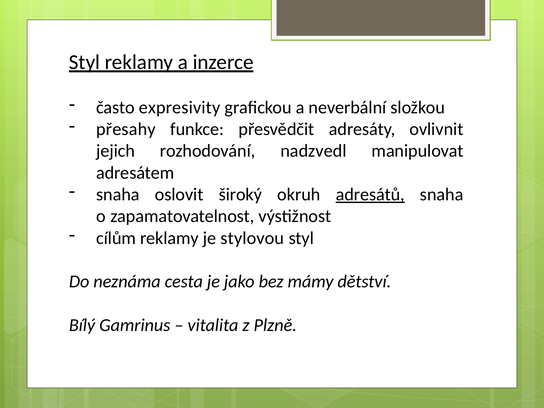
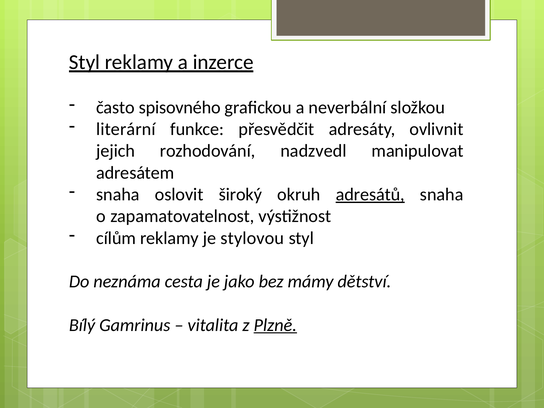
expresivity: expresivity -> spisovného
přesahy: přesahy -> literární
Plzně underline: none -> present
